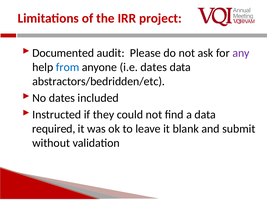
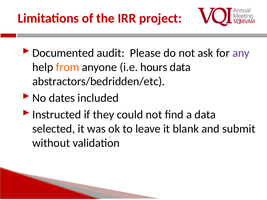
from colour: blue -> orange
i.e dates: dates -> hours
required: required -> selected
